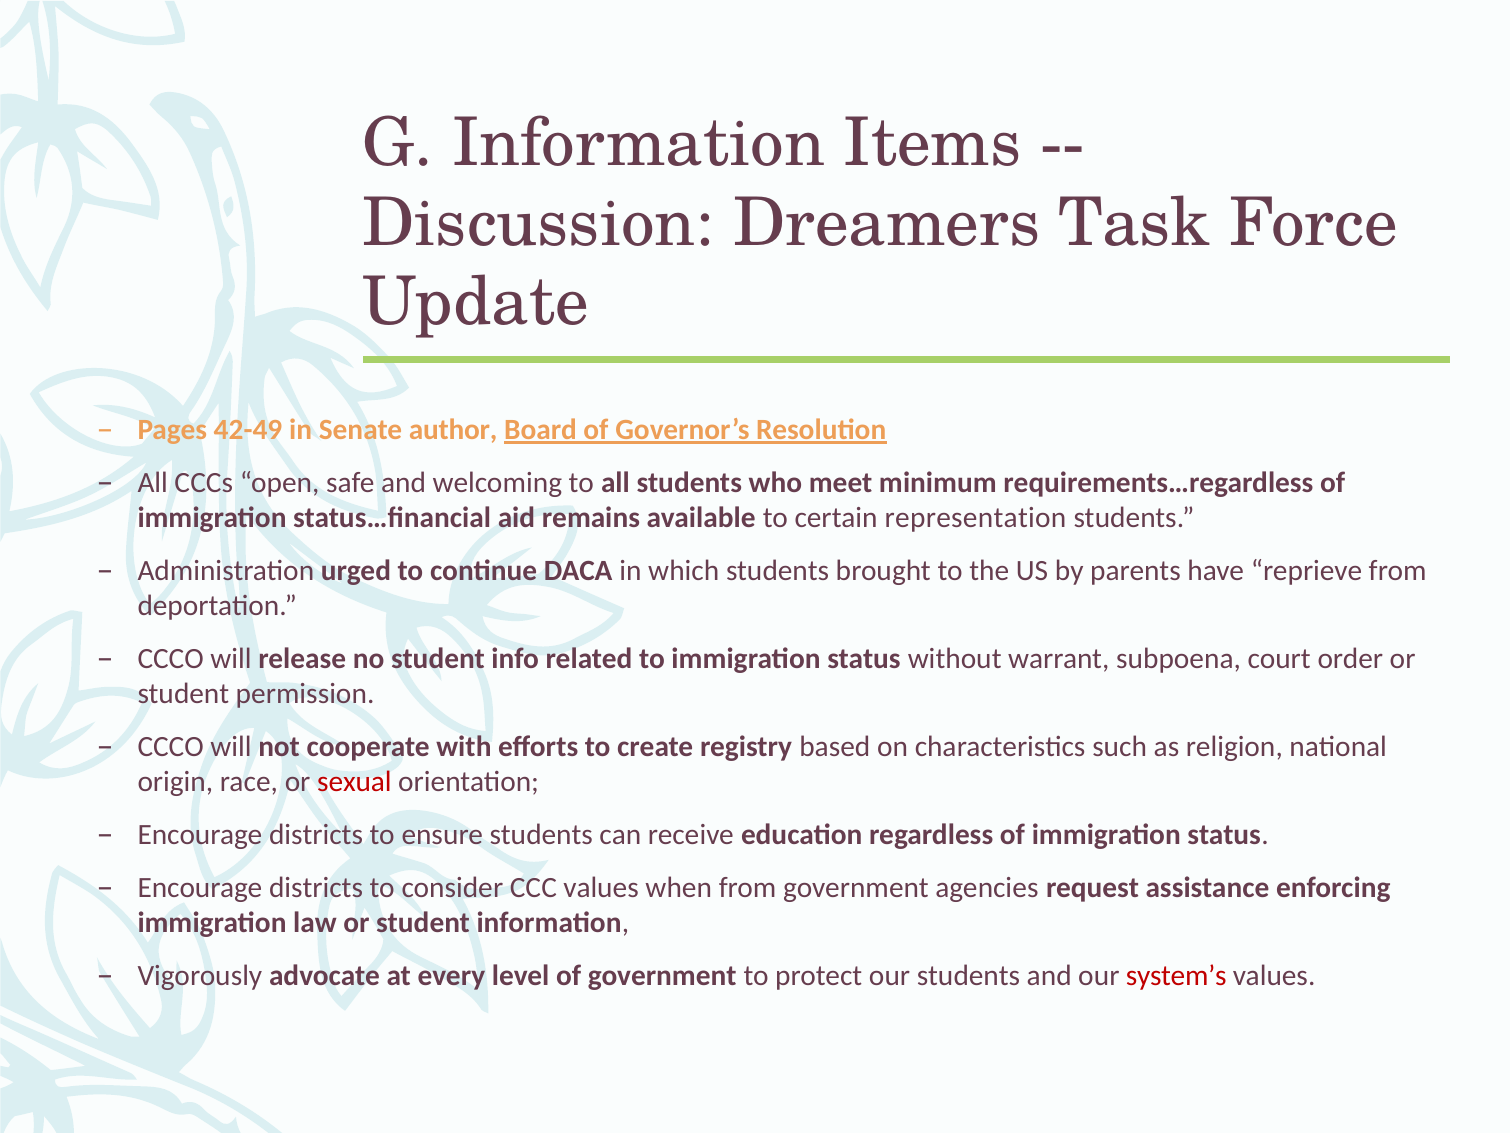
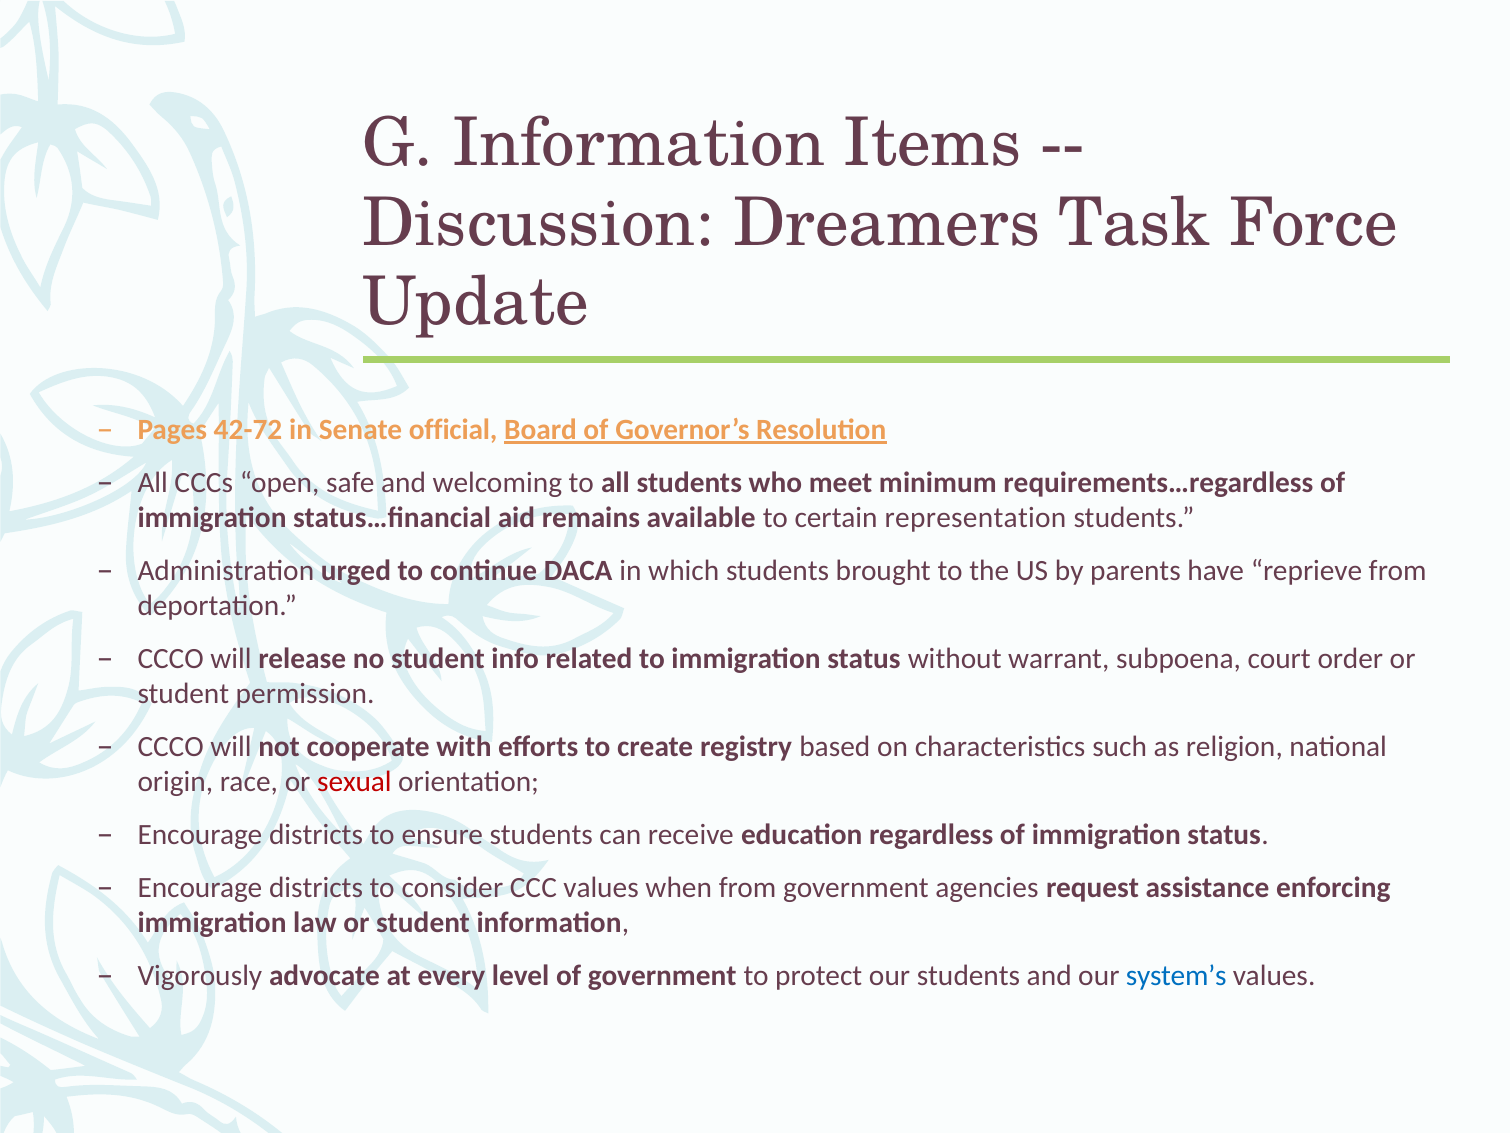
42-49: 42-49 -> 42-72
author: author -> official
system’s colour: red -> blue
